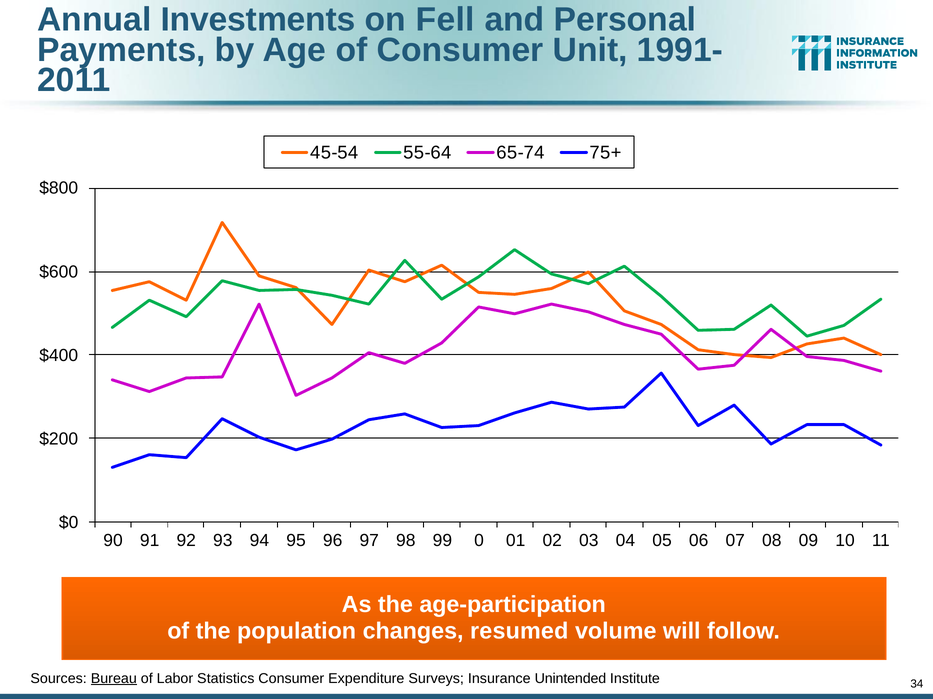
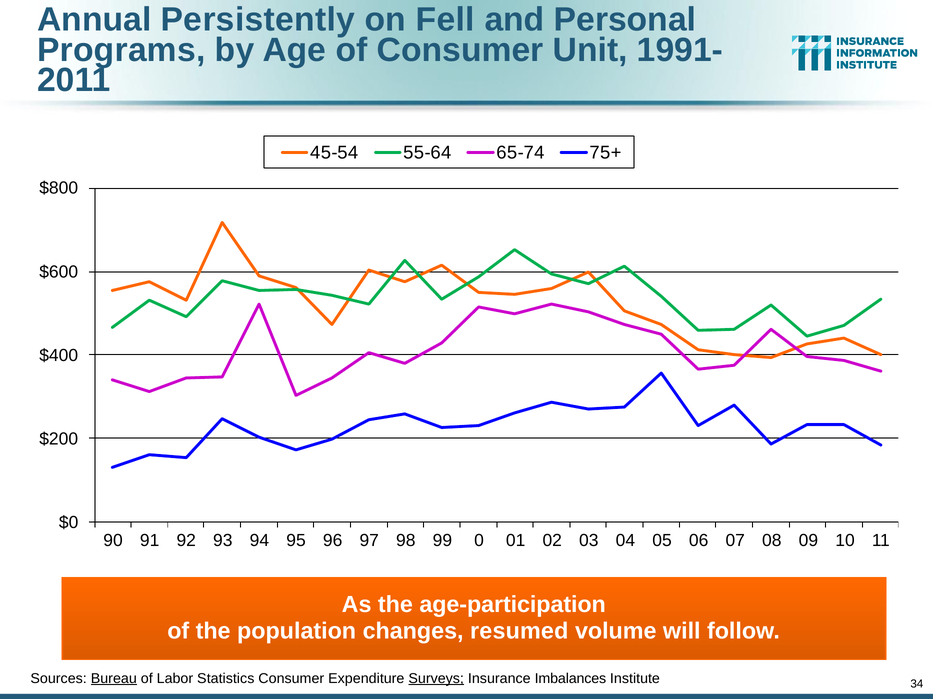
Investments: Investments -> Persistently
Payments: Payments -> Programs
Surveys underline: none -> present
Unintended: Unintended -> Imbalances
